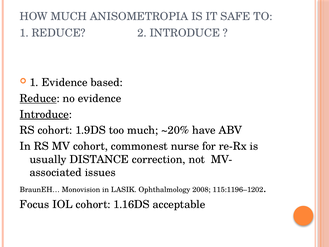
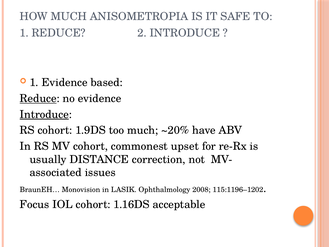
nurse: nurse -> upset
